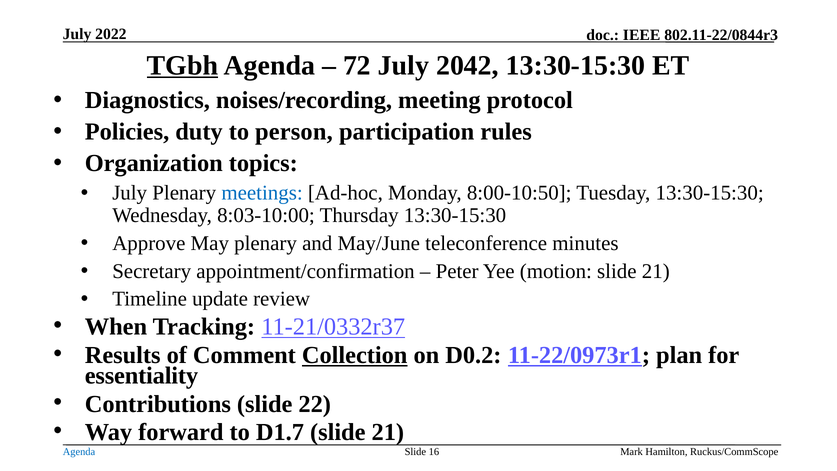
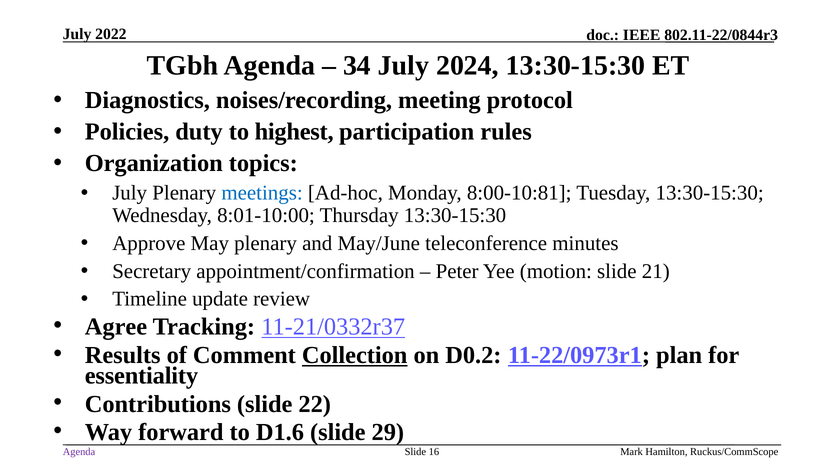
TGbh underline: present -> none
72: 72 -> 34
2042: 2042 -> 2024
person: person -> highest
8:00-10:50: 8:00-10:50 -> 8:00-10:81
8:03-10:00: 8:03-10:00 -> 8:01-10:00
When: When -> Agree
D1.7: D1.7 -> D1.6
21 at (388, 432): 21 -> 29
Agenda at (79, 452) colour: blue -> purple
